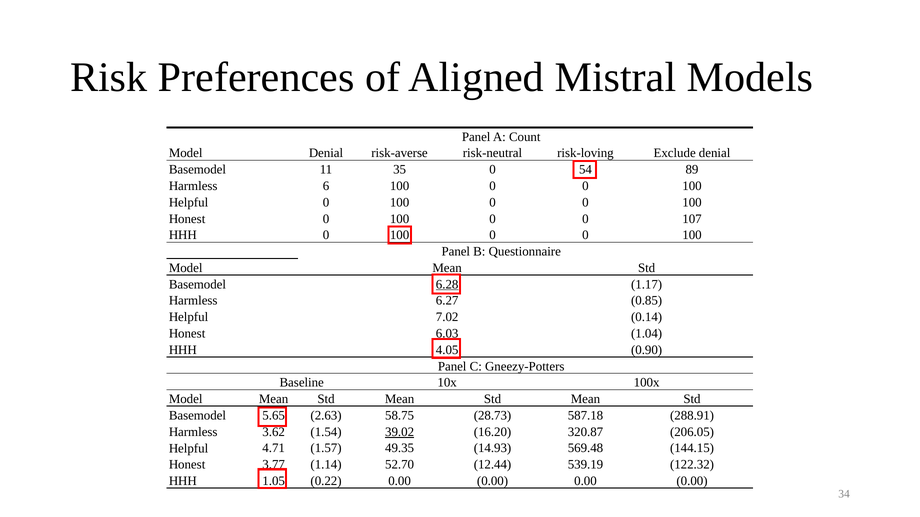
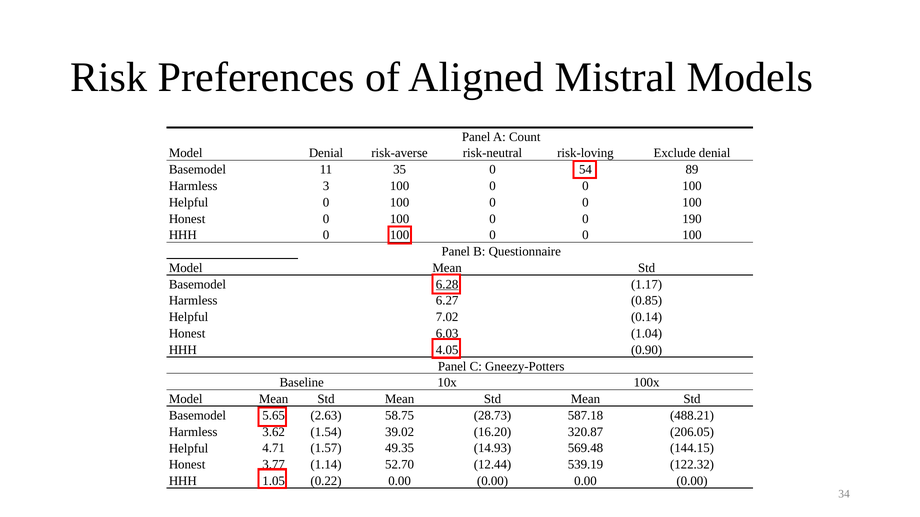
6: 6 -> 3
107: 107 -> 190
288.91: 288.91 -> 488.21
39.02 underline: present -> none
